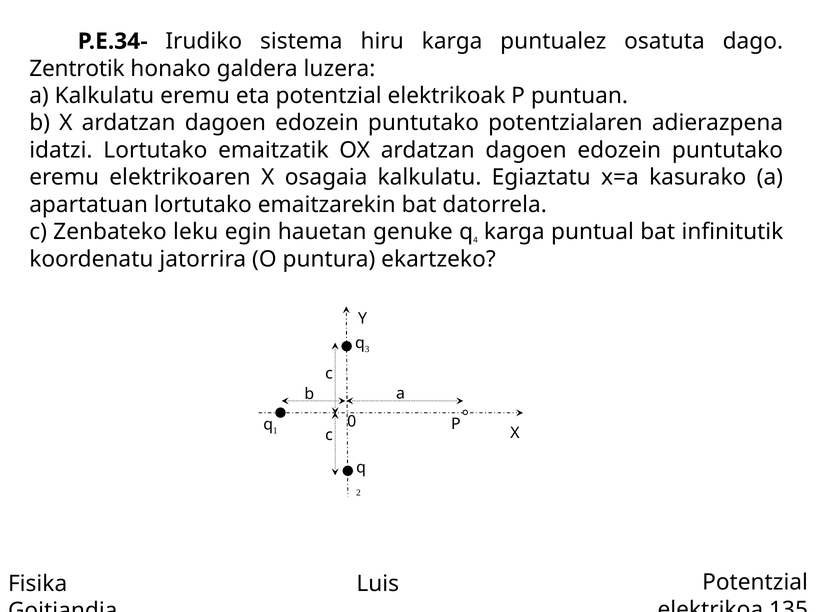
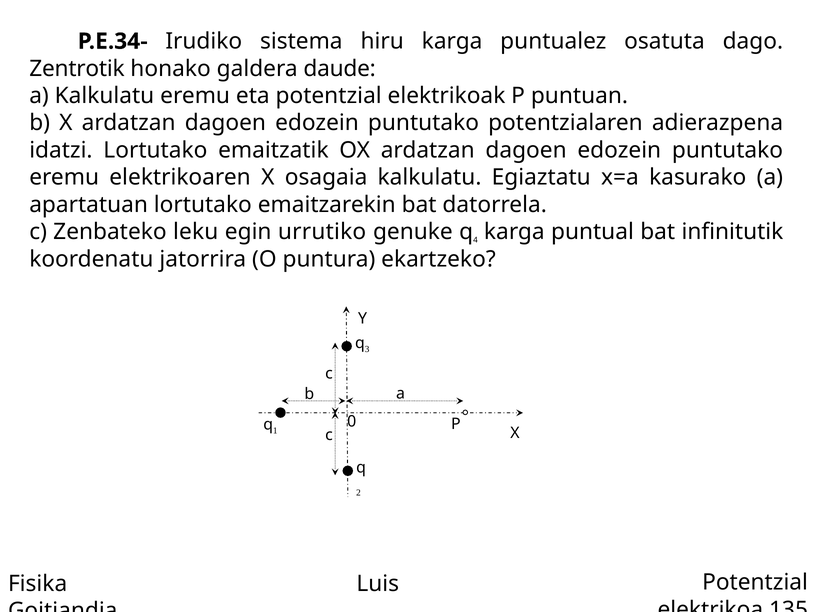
luzera: luzera -> daude
hauetan: hauetan -> urrutiko
